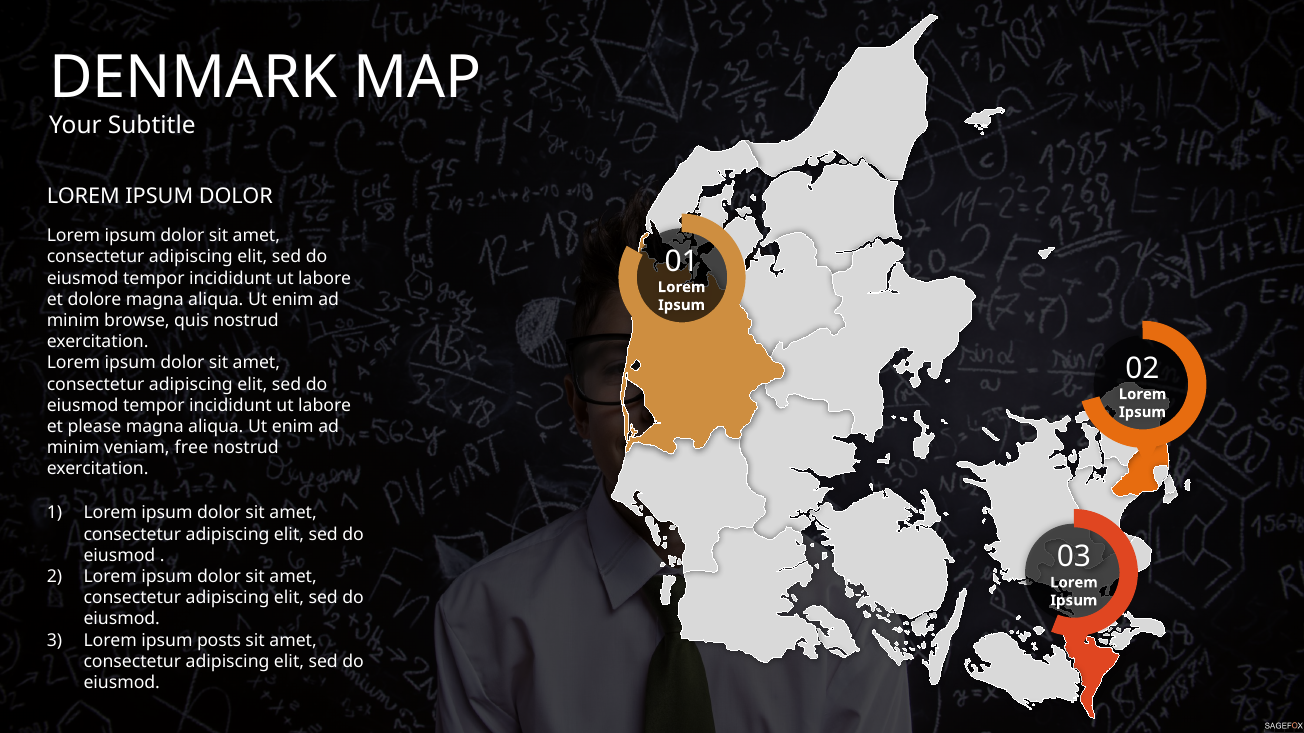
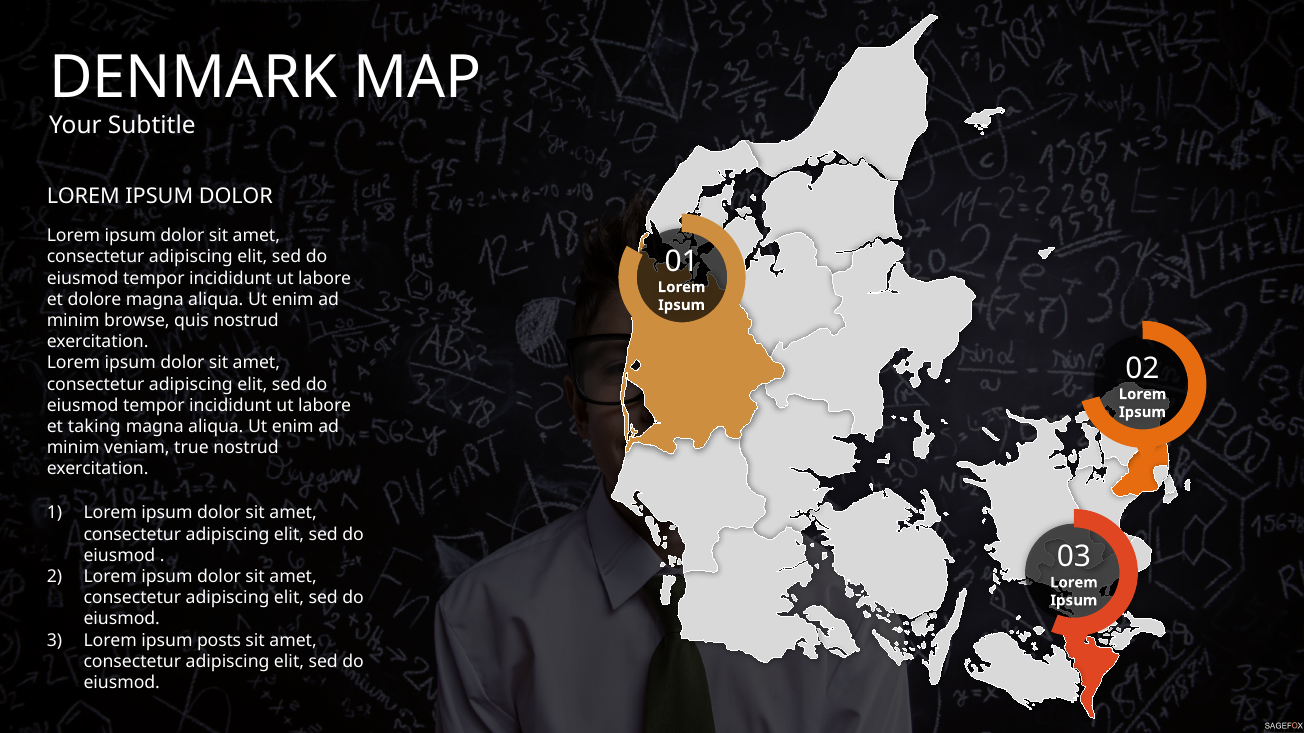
please: please -> taking
free: free -> true
